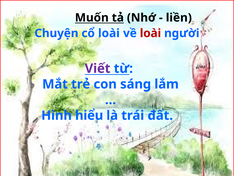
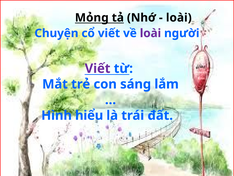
Muốn: Muốn -> Mỏng
liền at (179, 18): liền -> loài
cổ loài: loài -> viết
loài at (150, 33) colour: red -> purple
